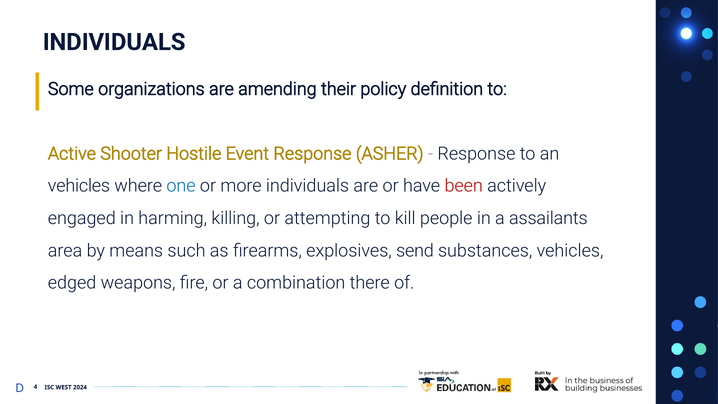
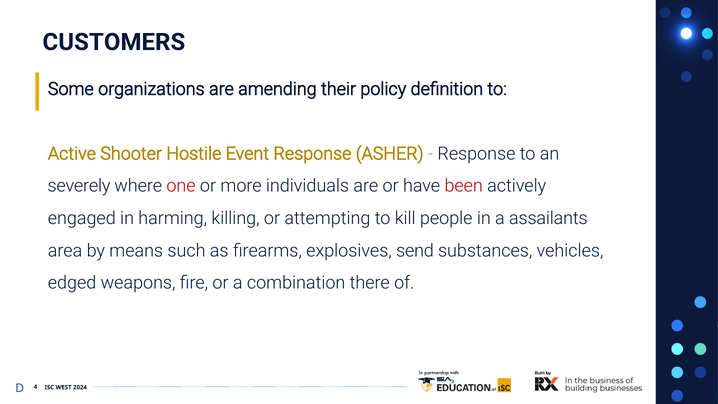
INDIVIDUALS at (114, 42): INDIVIDUALS -> CUSTOMERS
vehicles at (79, 186): vehicles -> severely
one colour: blue -> red
